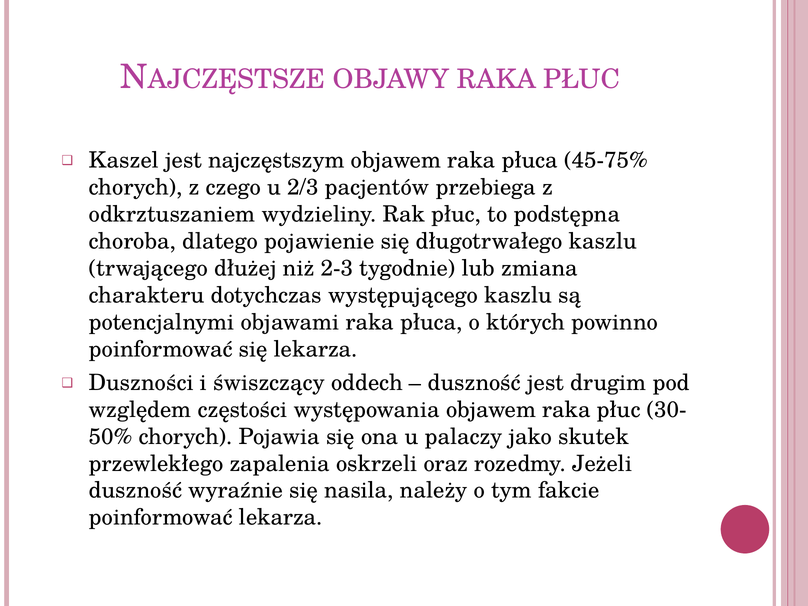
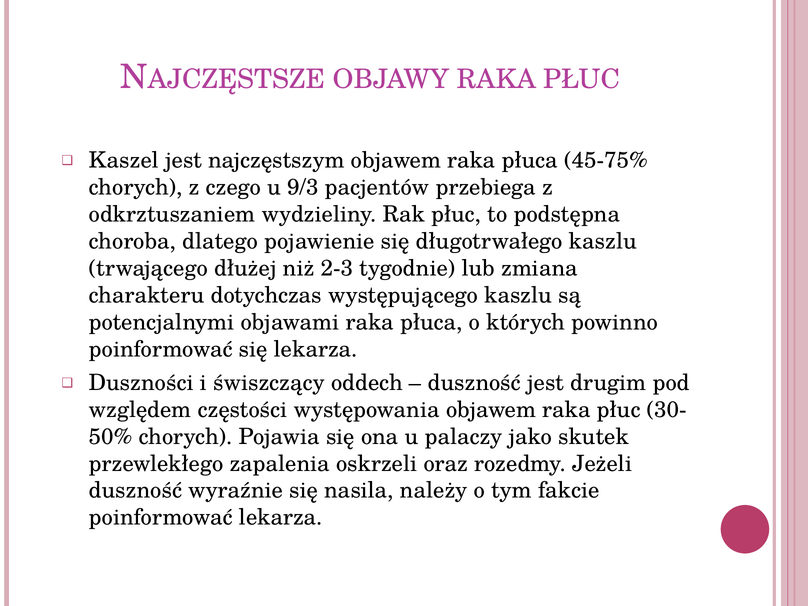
2/3: 2/3 -> 9/3
